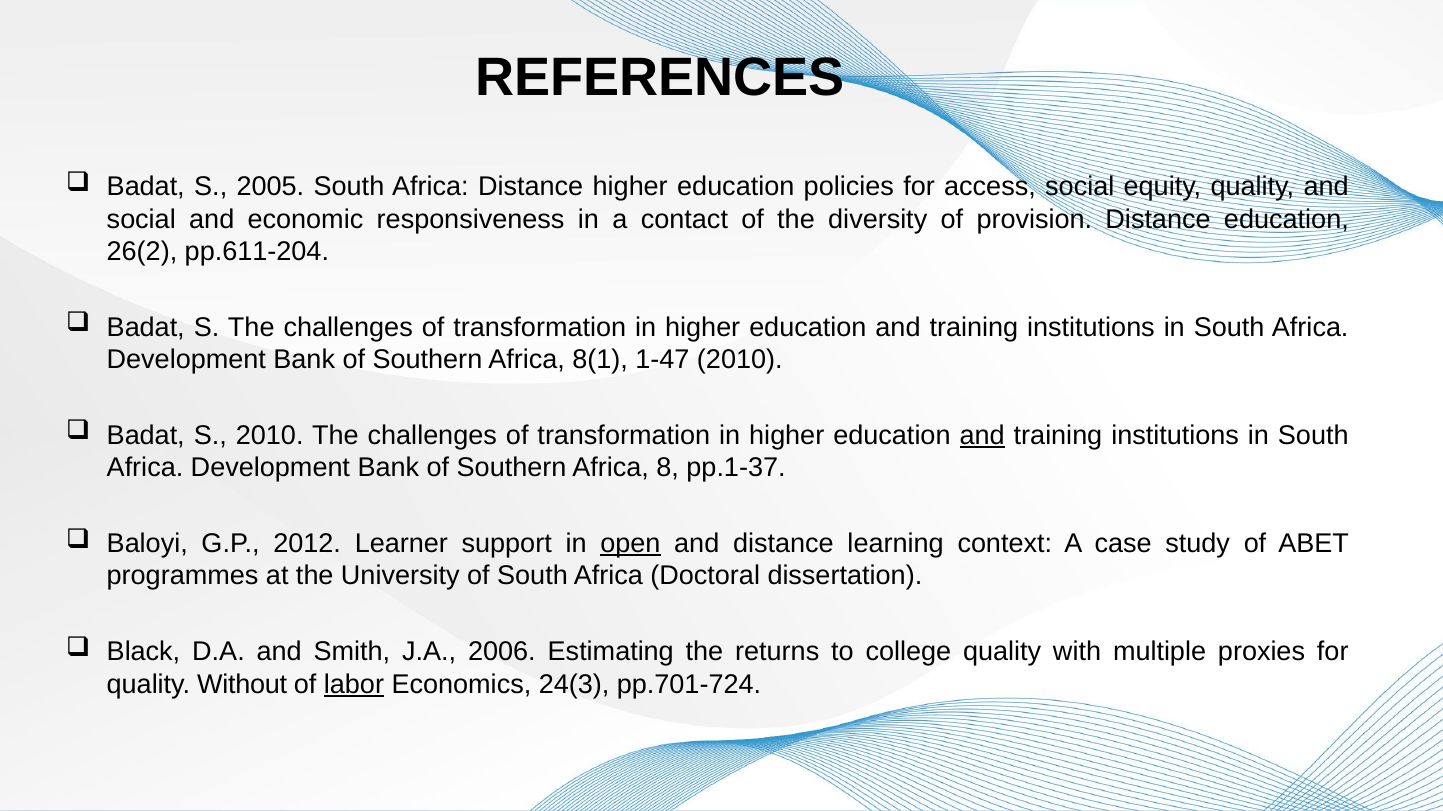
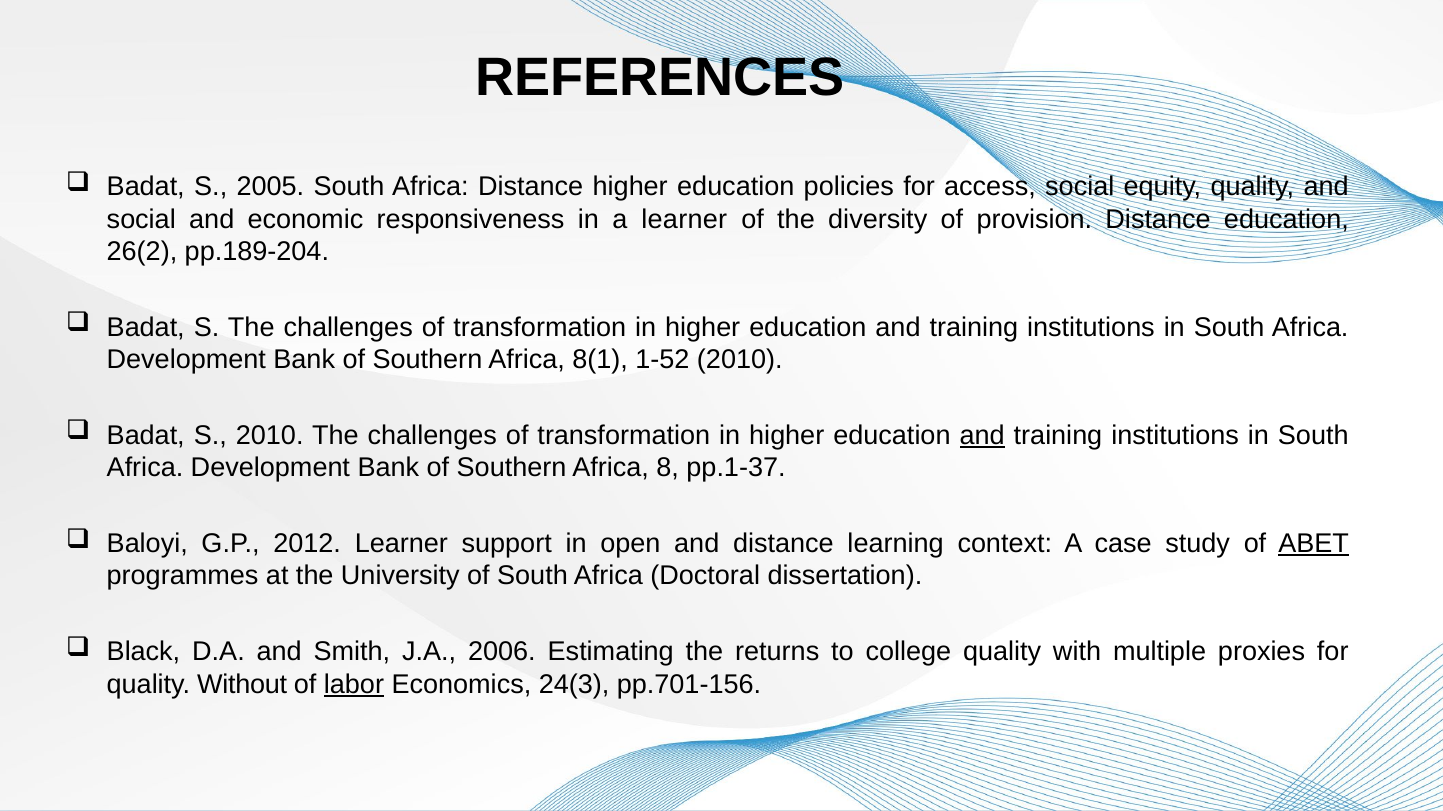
a contact: contact -> learner
pp.611-204: pp.611-204 -> pp.189-204
1-47: 1-47 -> 1-52
open underline: present -> none
ABET underline: none -> present
pp.701-724: pp.701-724 -> pp.701-156
